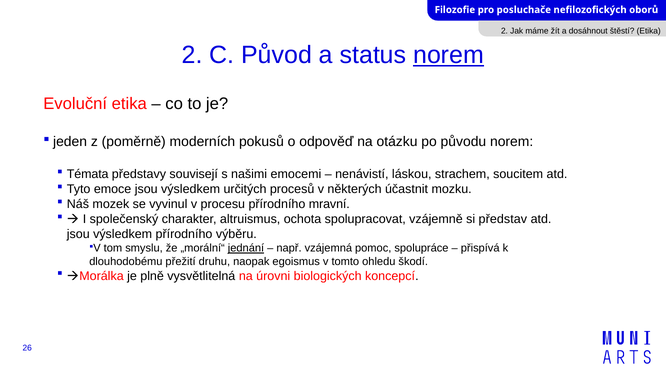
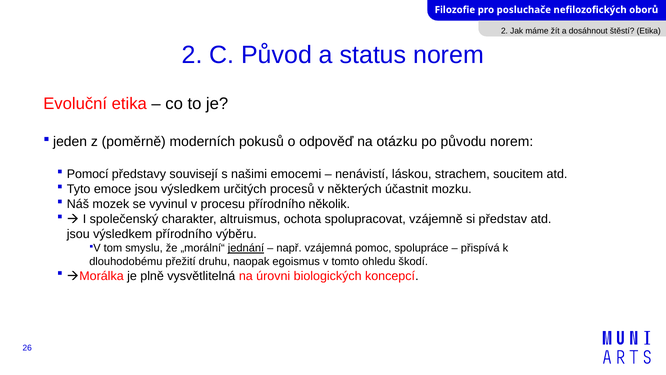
norem at (449, 55) underline: present -> none
Témata: Témata -> Pomocí
mravní: mravní -> několik
